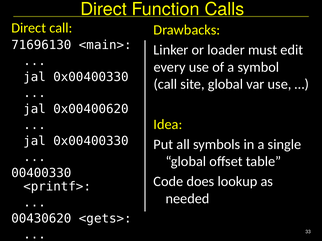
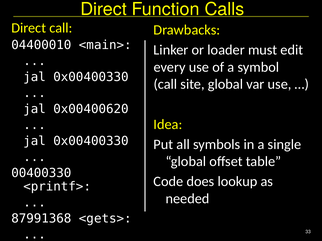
71696130: 71696130 -> 04400010
00430620: 00430620 -> 87991368
